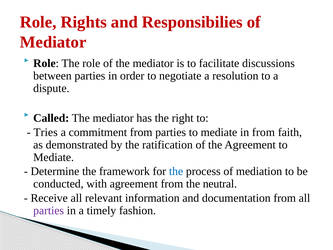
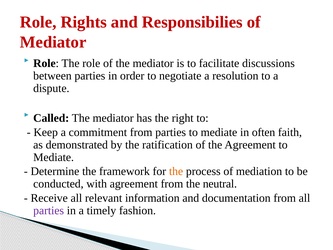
Tries: Tries -> Keep
in from: from -> often
the at (176, 171) colour: blue -> orange
